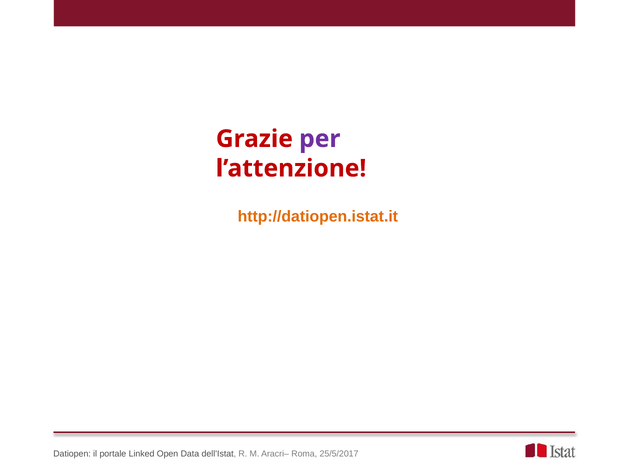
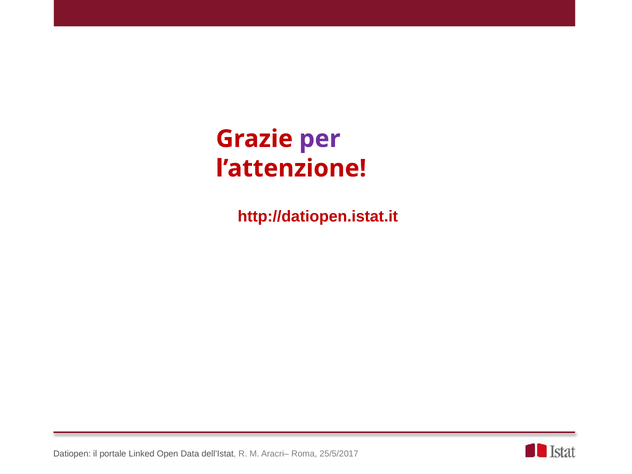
http://datiopen.istat.it colour: orange -> red
